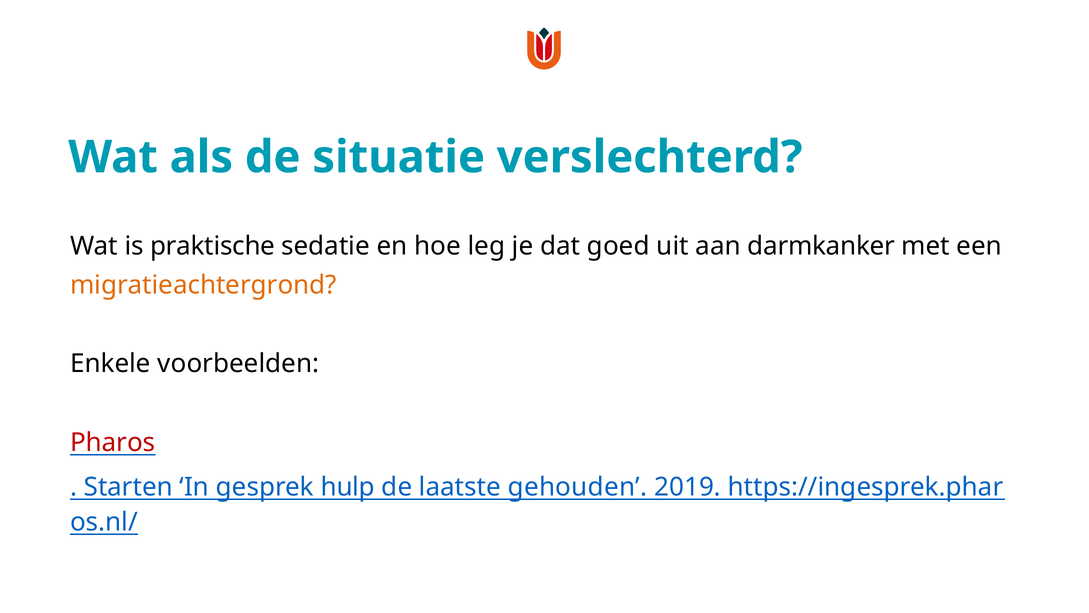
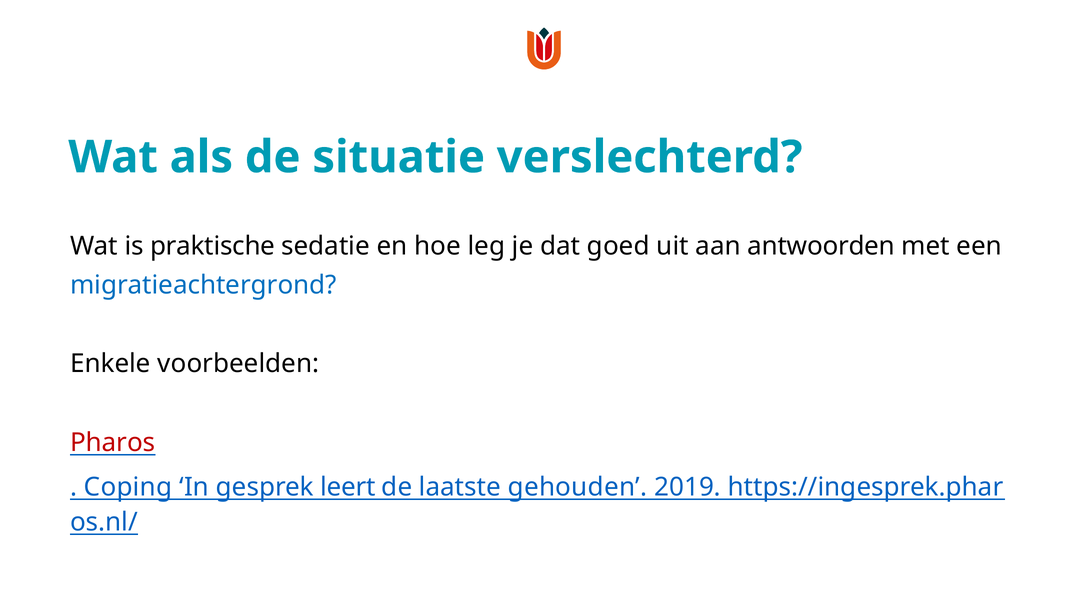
darmkanker: darmkanker -> antwoorden
migratieachtergrond colour: orange -> blue
Starten: Starten -> Coping
hulp: hulp -> leert
